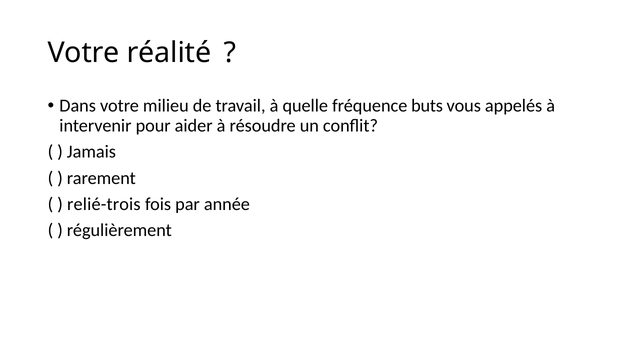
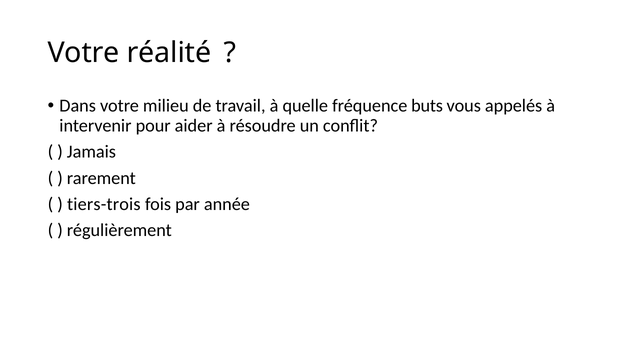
relié-trois: relié-trois -> tiers-trois
